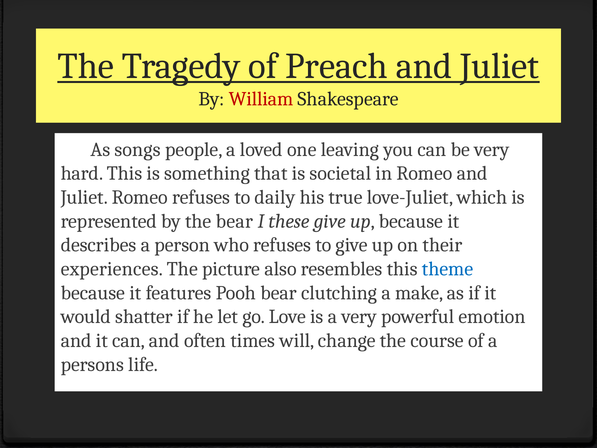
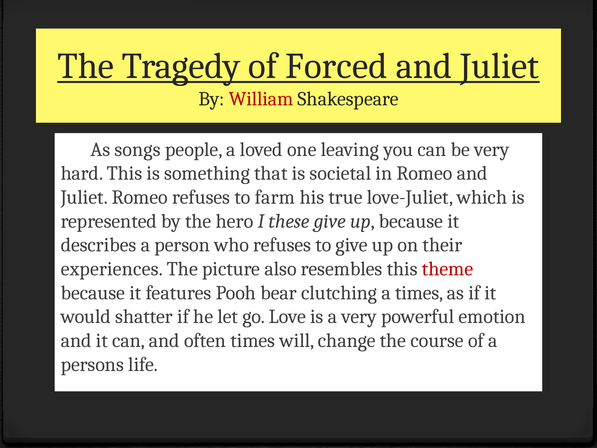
Preach: Preach -> Forced
daily: daily -> farm
the bear: bear -> hero
theme colour: blue -> red
a make: make -> times
